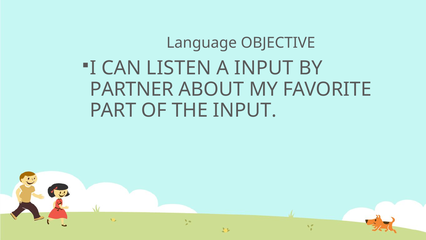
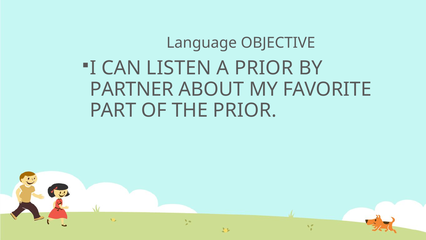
A INPUT: INPUT -> PRIOR
THE INPUT: INPUT -> PRIOR
